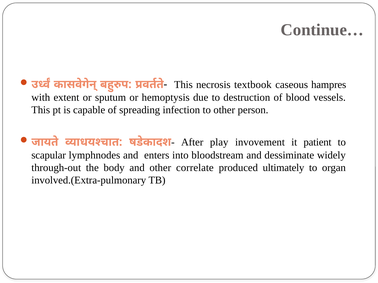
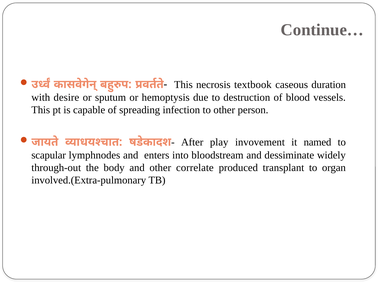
hampres: hampres -> duration
extent: extent -> desire
patient: patient -> named
ultimately: ultimately -> transplant
